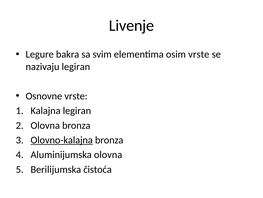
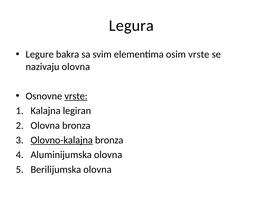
Livenje: Livenje -> Legura
nazivaju legiran: legiran -> olovna
vrste at (76, 96) underline: none -> present
Berilijumska čistoća: čistoća -> olovna
